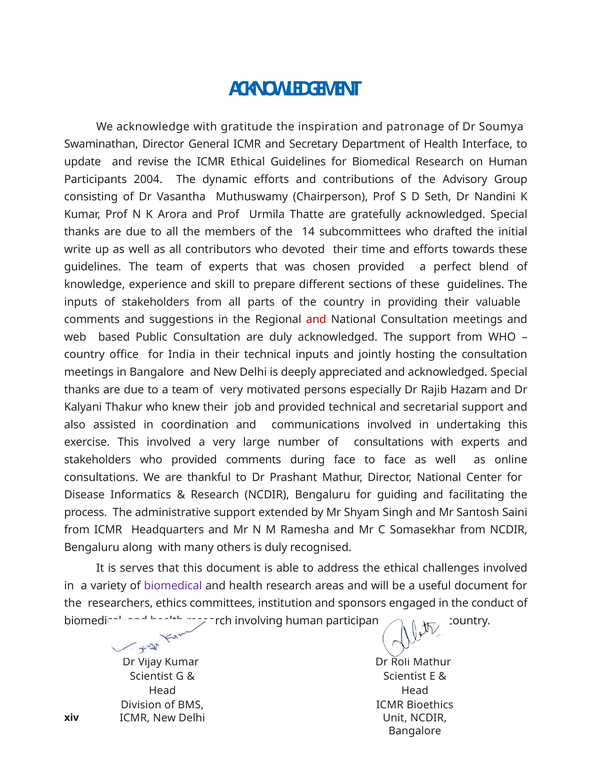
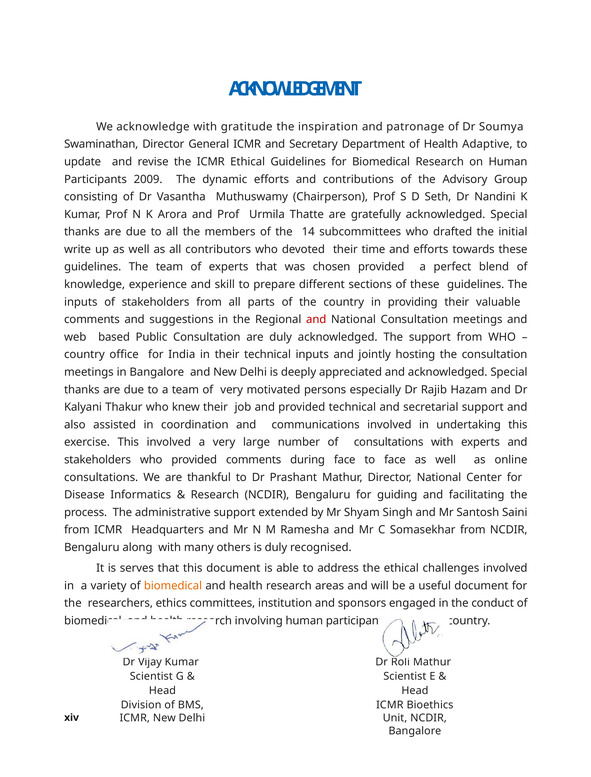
Interface: Interface -> Adaptive
2004: 2004 -> 2009
biomedical at (173, 585) colour: purple -> orange
